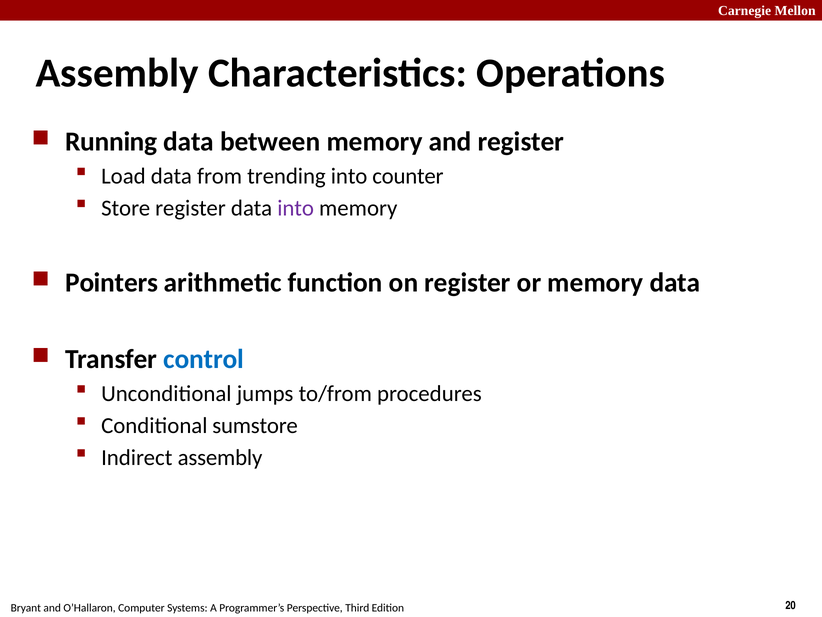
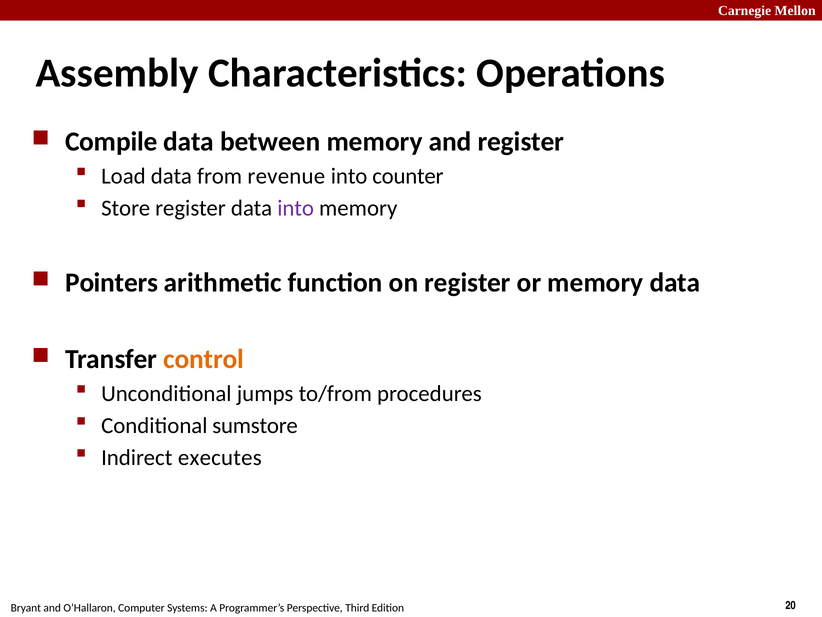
Running: Running -> Compile
trending: trending -> revenue
control colour: blue -> orange
Indirect assembly: assembly -> executes
